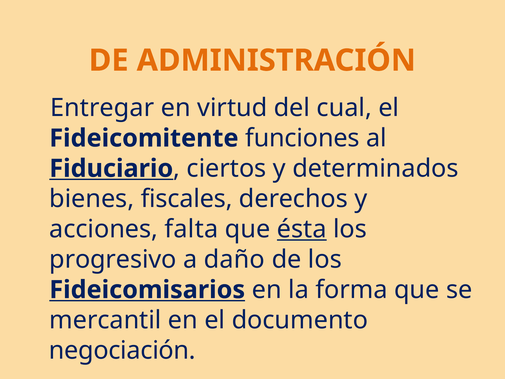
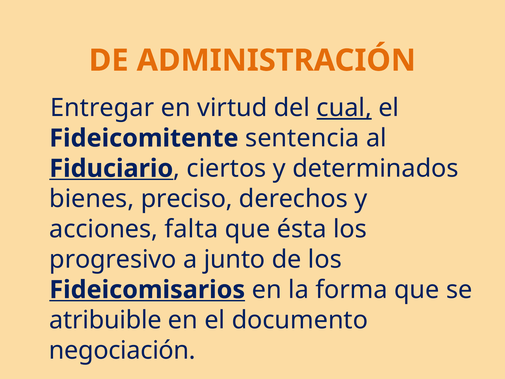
cual underline: none -> present
funciones: funciones -> sentencia
fiscales: fiscales -> preciso
ésta underline: present -> none
daño: daño -> junto
mercantil: mercantil -> atribuible
